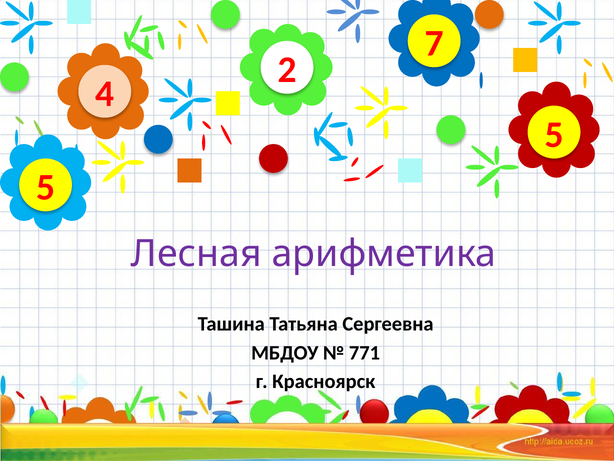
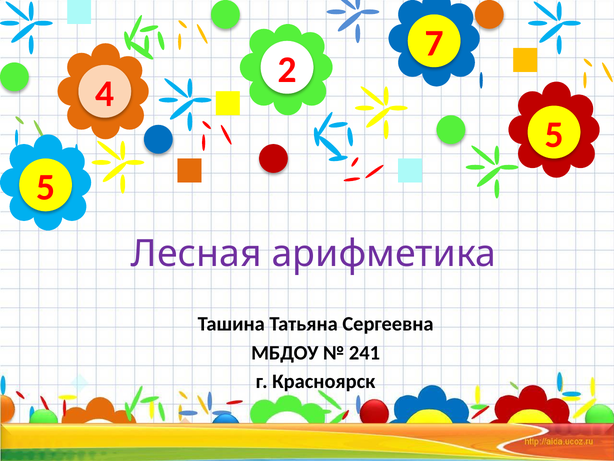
771: 771 -> 241
